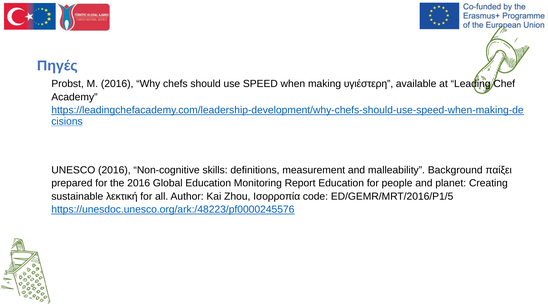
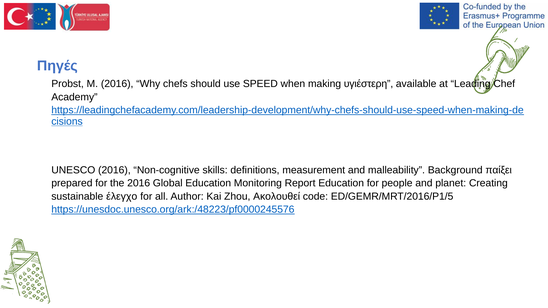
λεκτική: λεκτική -> έλεγχο
Ισορροπία: Ισορροπία -> Ακολουθεί
